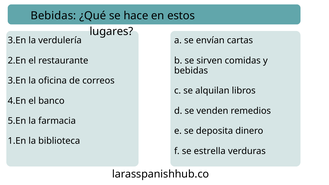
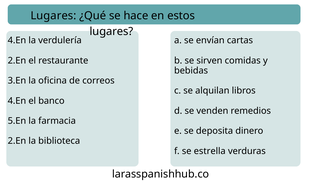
Bebidas at (53, 16): Bebidas -> Lugares
3.En at (17, 40): 3.En -> 4.En
1.En at (17, 141): 1.En -> 2.En
